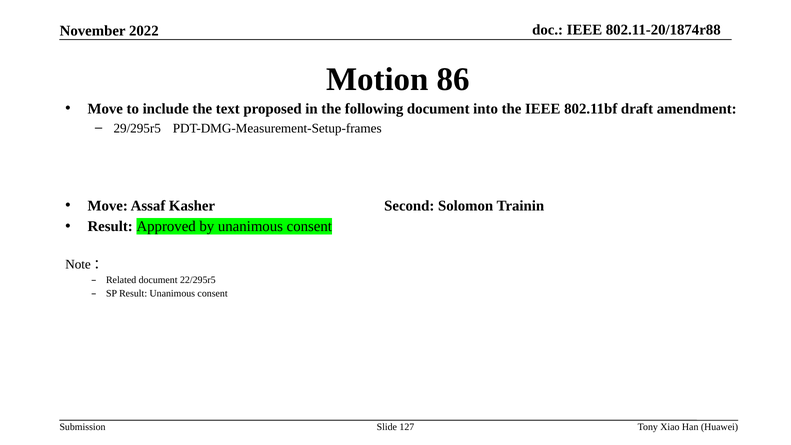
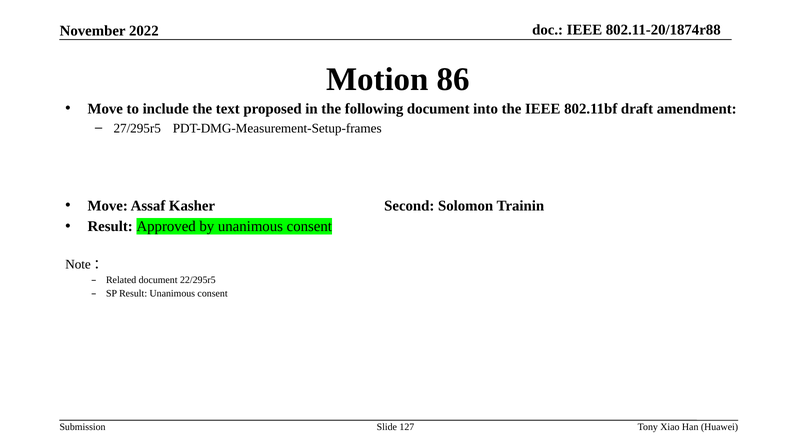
29/295r5: 29/295r5 -> 27/295r5
